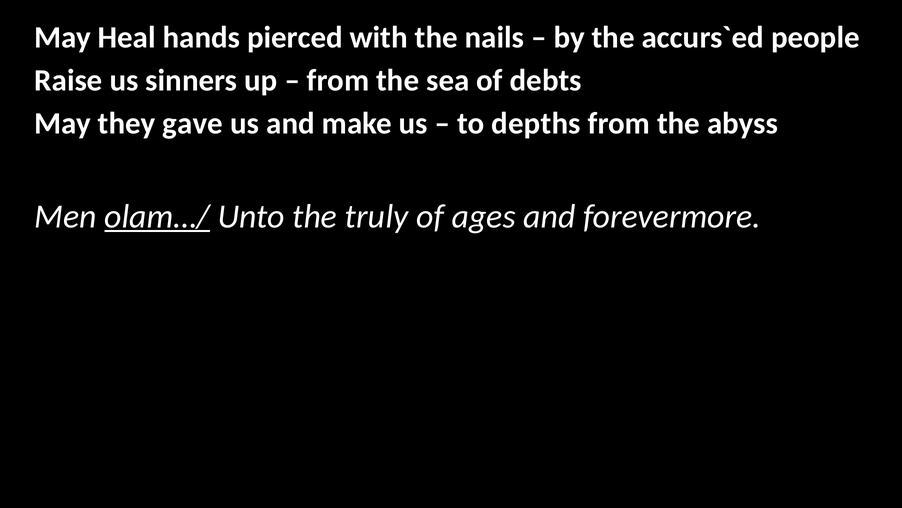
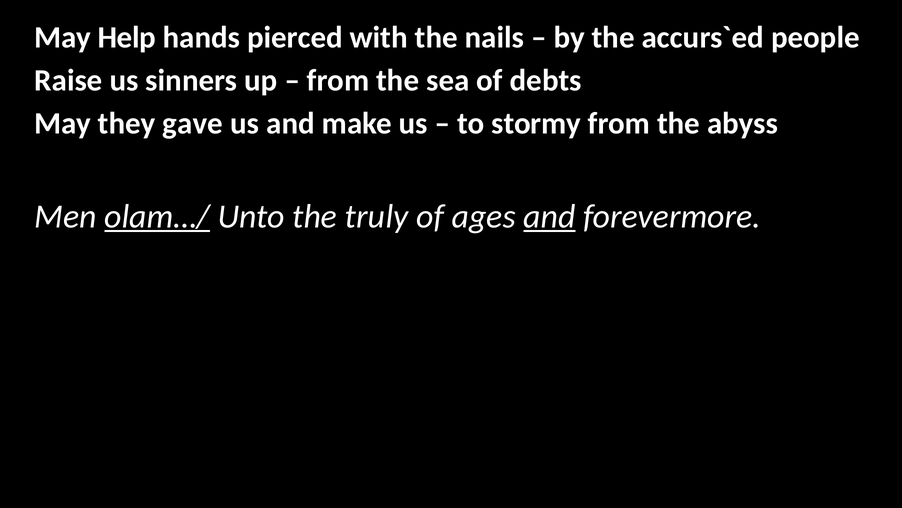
Heal: Heal -> Help
depths: depths -> stormy
and at (549, 216) underline: none -> present
